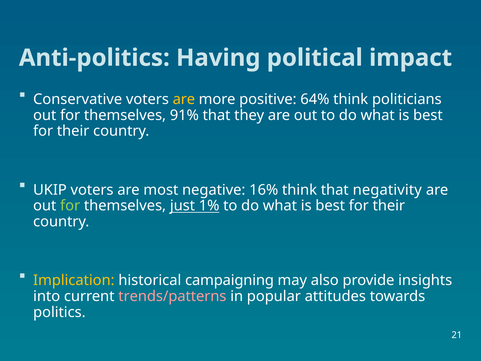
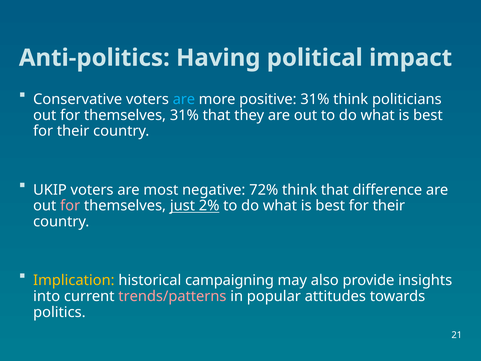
are at (184, 99) colour: yellow -> light blue
positive 64%: 64% -> 31%
themselves 91%: 91% -> 31%
16%: 16% -> 72%
negativity: negativity -> difference
for at (70, 206) colour: light green -> pink
1%: 1% -> 2%
